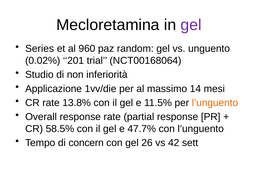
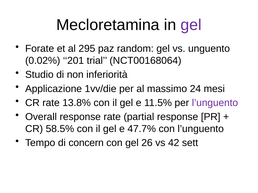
Series: Series -> Forate
960: 960 -> 295
14: 14 -> 24
l’unguento at (215, 103) colour: orange -> purple
